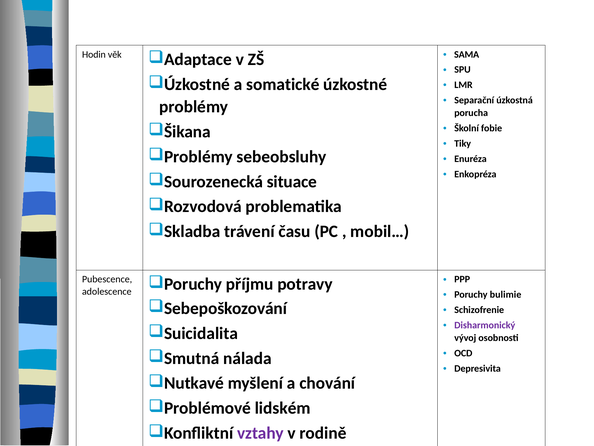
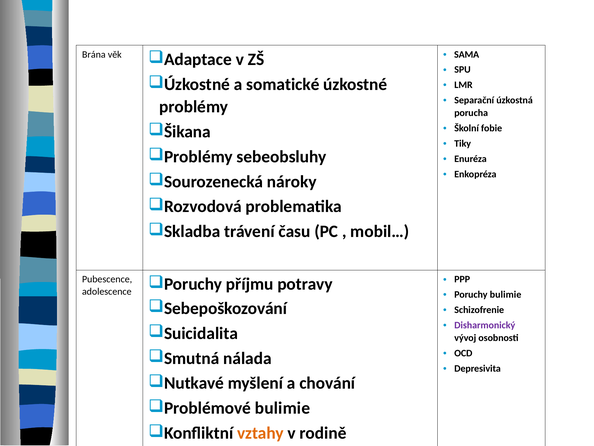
Hodin: Hodin -> Brána
situace: situace -> nároky
lidském at (283, 408): lidském -> bulimie
vztahy colour: purple -> orange
